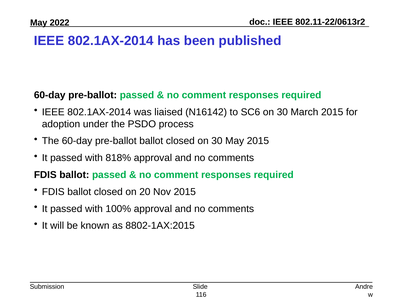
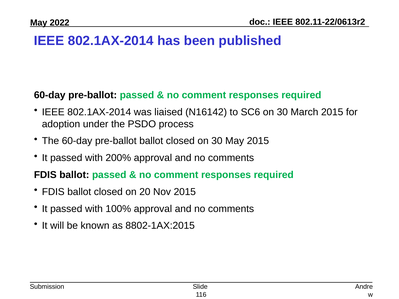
818%: 818% -> 200%
